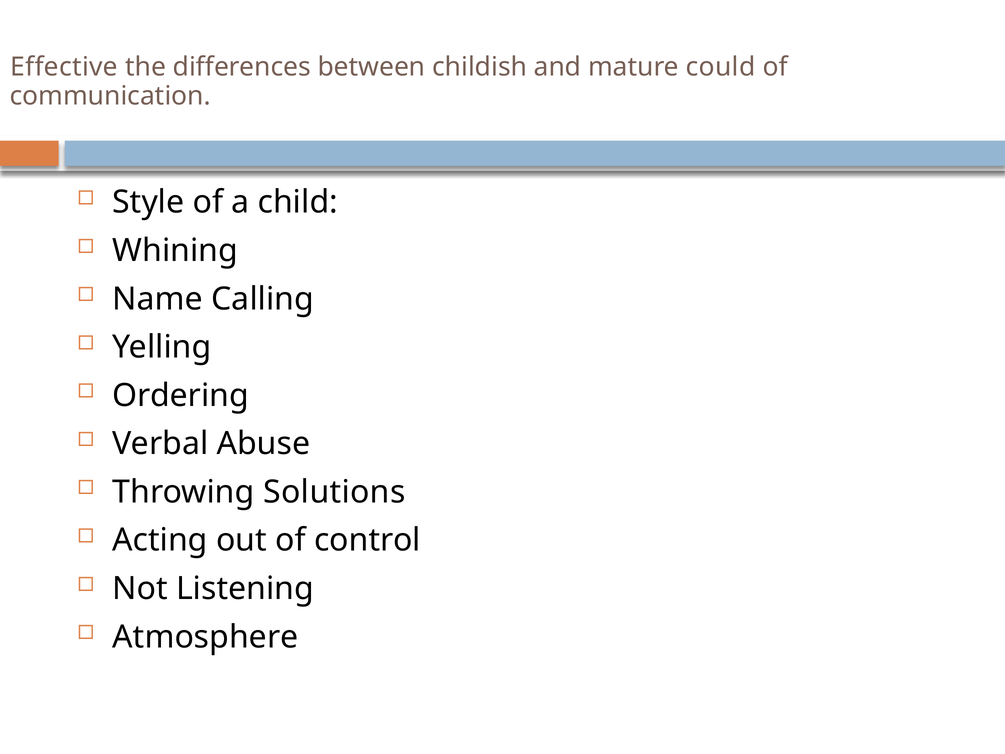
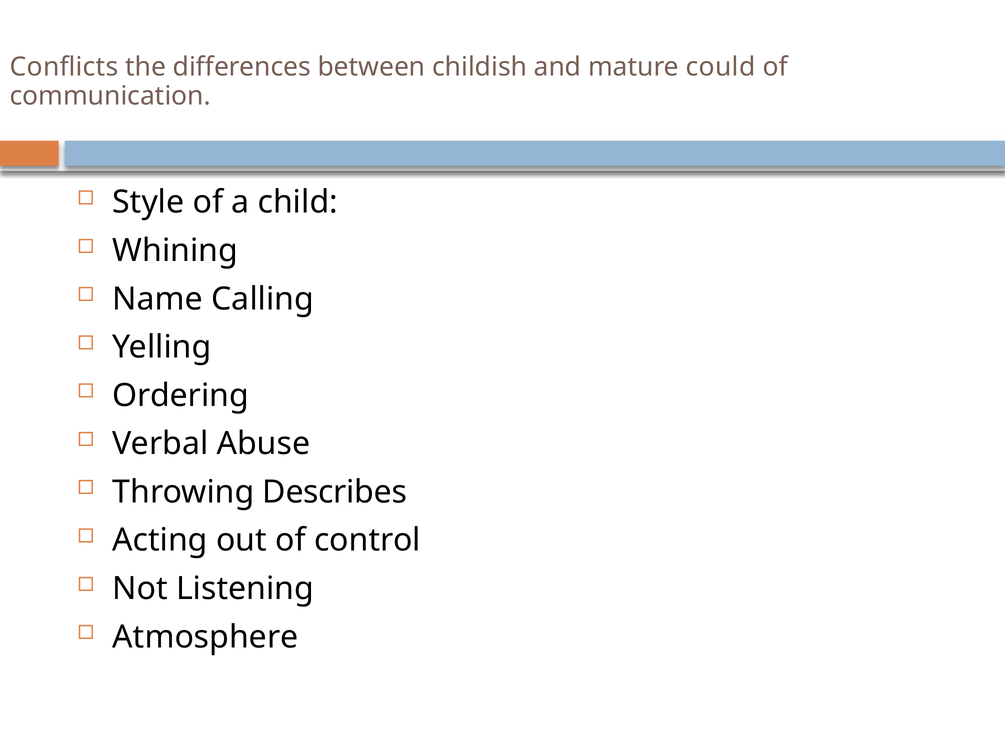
Effective: Effective -> Conflicts
Solutions: Solutions -> Describes
